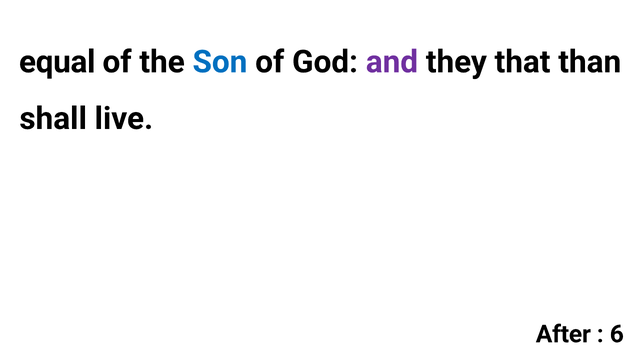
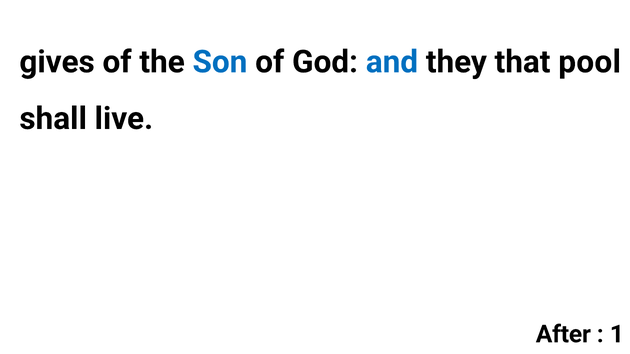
equal: equal -> gives
and colour: purple -> blue
than: than -> pool
6: 6 -> 1
